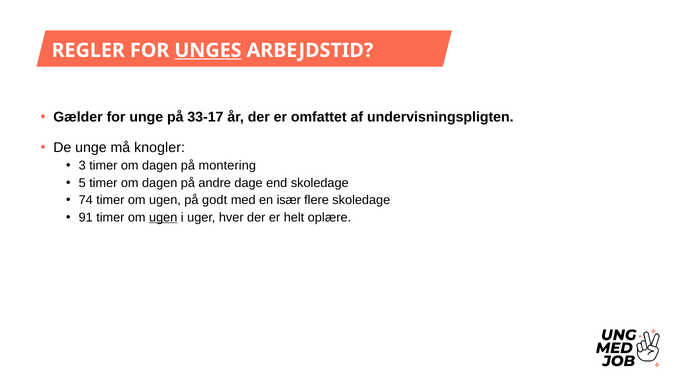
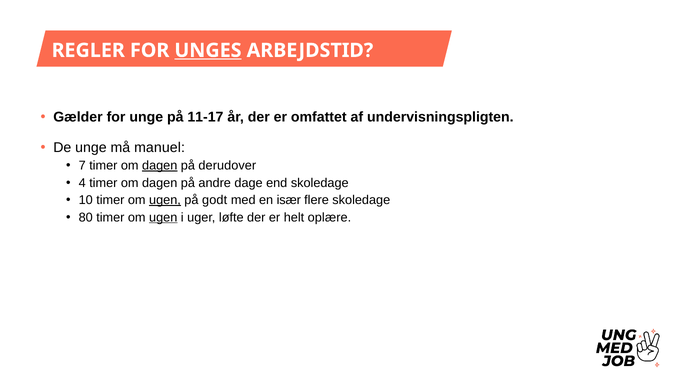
33-17: 33-17 -> 11-17
knogler: knogler -> manuel
3: 3 -> 7
dagen at (160, 166) underline: none -> present
montering: montering -> derudover
5 at (82, 183): 5 -> 4
74: 74 -> 10
ugen at (165, 200) underline: none -> present
91: 91 -> 80
hver: hver -> løfte
